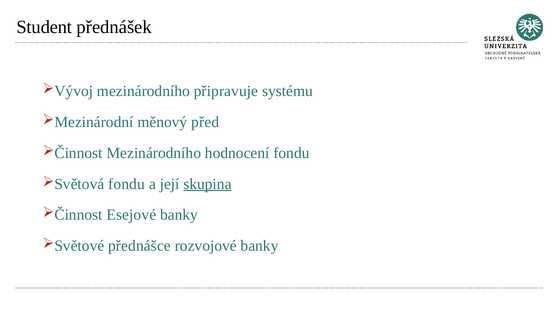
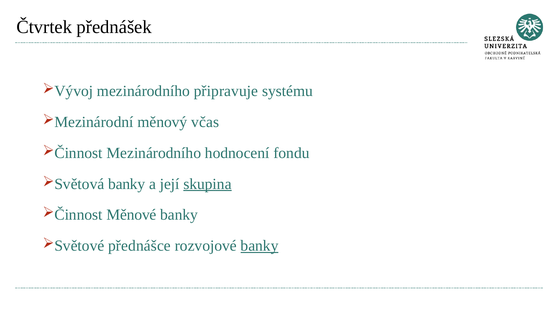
Student: Student -> Čtvrtek
před: před -> včas
fondu at (127, 184): fondu -> banky
Esejové: Esejové -> Měnové
banky at (260, 246) underline: none -> present
